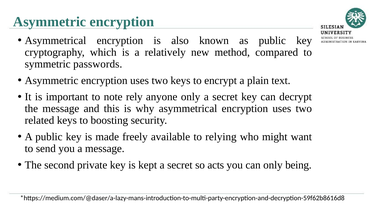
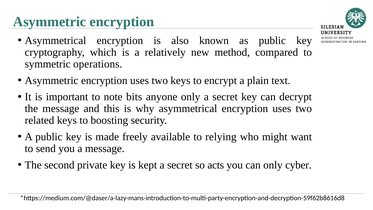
passwords: passwords -> operations
rely: rely -> bits
being: being -> cyber
